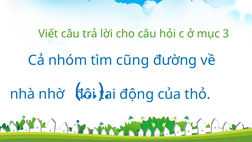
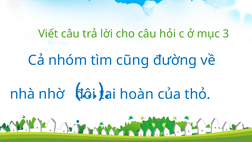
động: động -> hoàn
